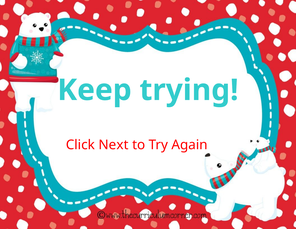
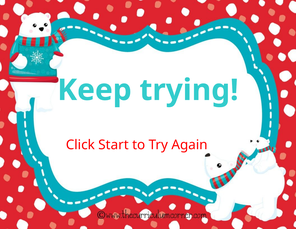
Next: Next -> Start
